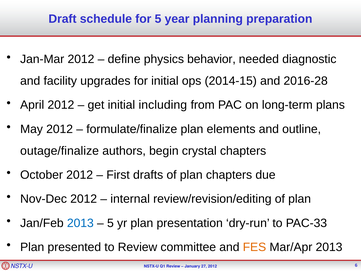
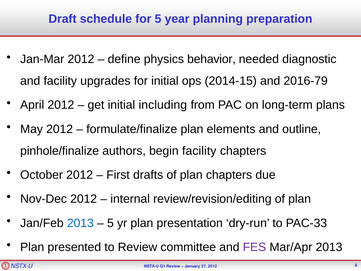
2016-28: 2016-28 -> 2016-79
outage/finalize: outage/finalize -> pinhole/finalize
begin crystal: crystal -> facility
FES colour: orange -> purple
